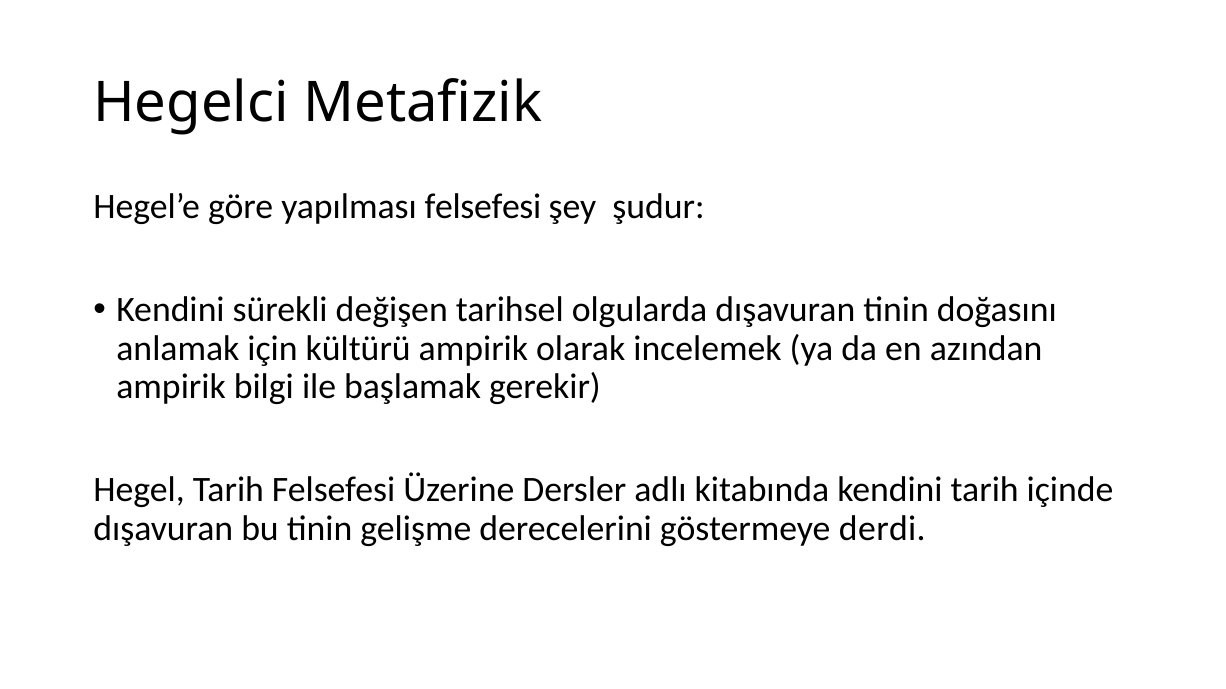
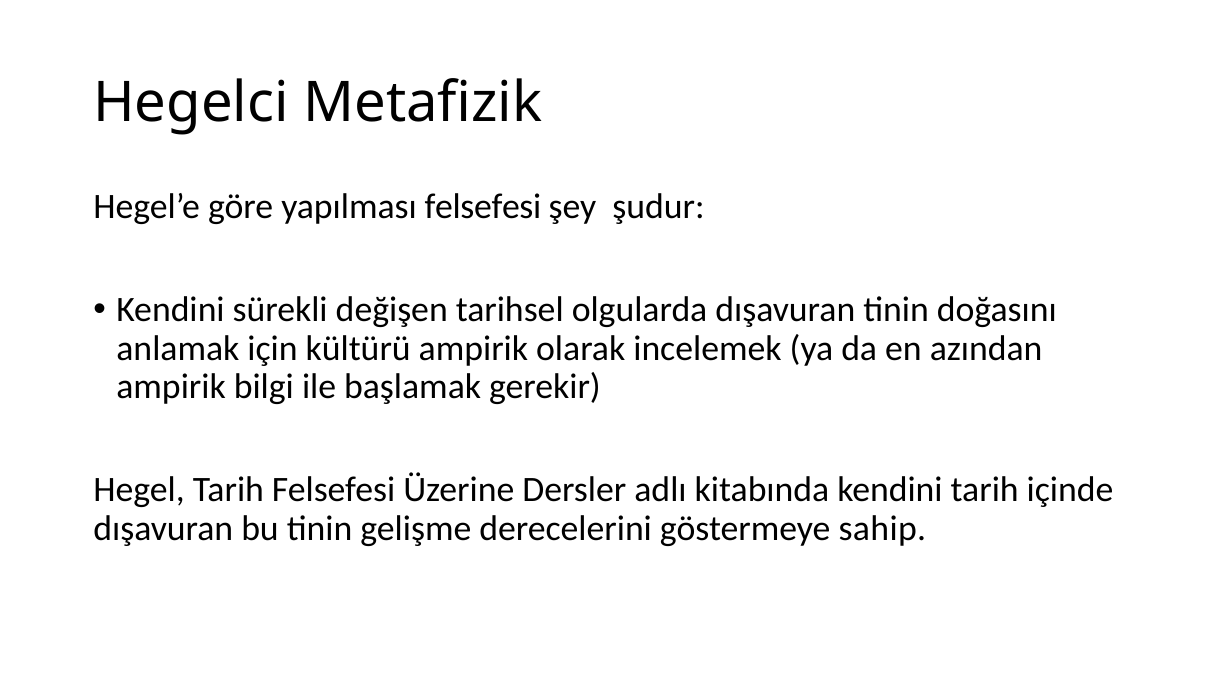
derdi: derdi -> sahip
